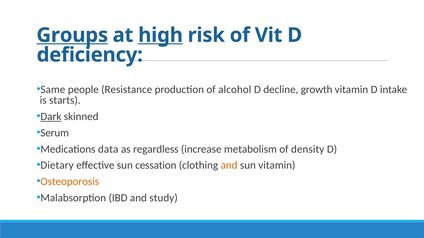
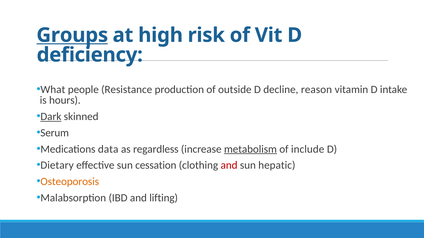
high underline: present -> none
Same: Same -> What
alcohol: alcohol -> outside
growth: growth -> reason
starts: starts -> hours
metabolism underline: none -> present
density: density -> include
and at (229, 166) colour: orange -> red
sun vitamin: vitamin -> hepatic
study: study -> lifting
